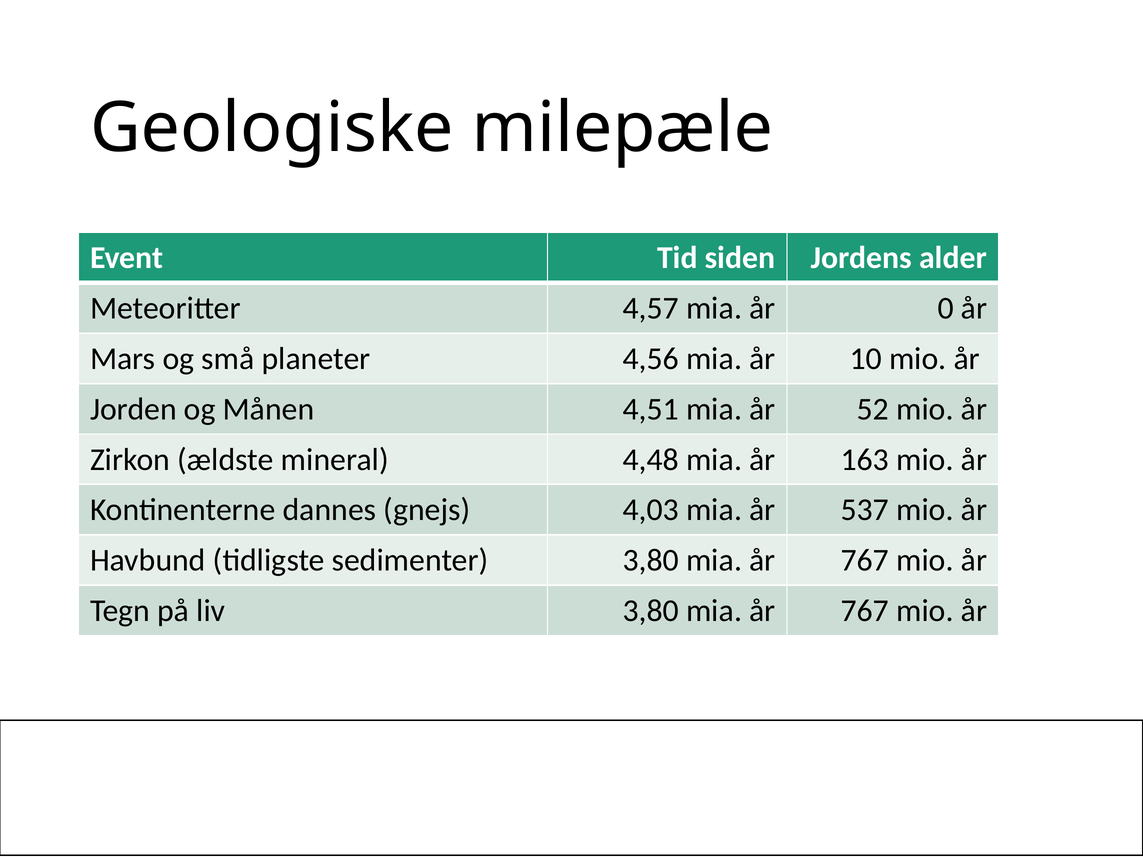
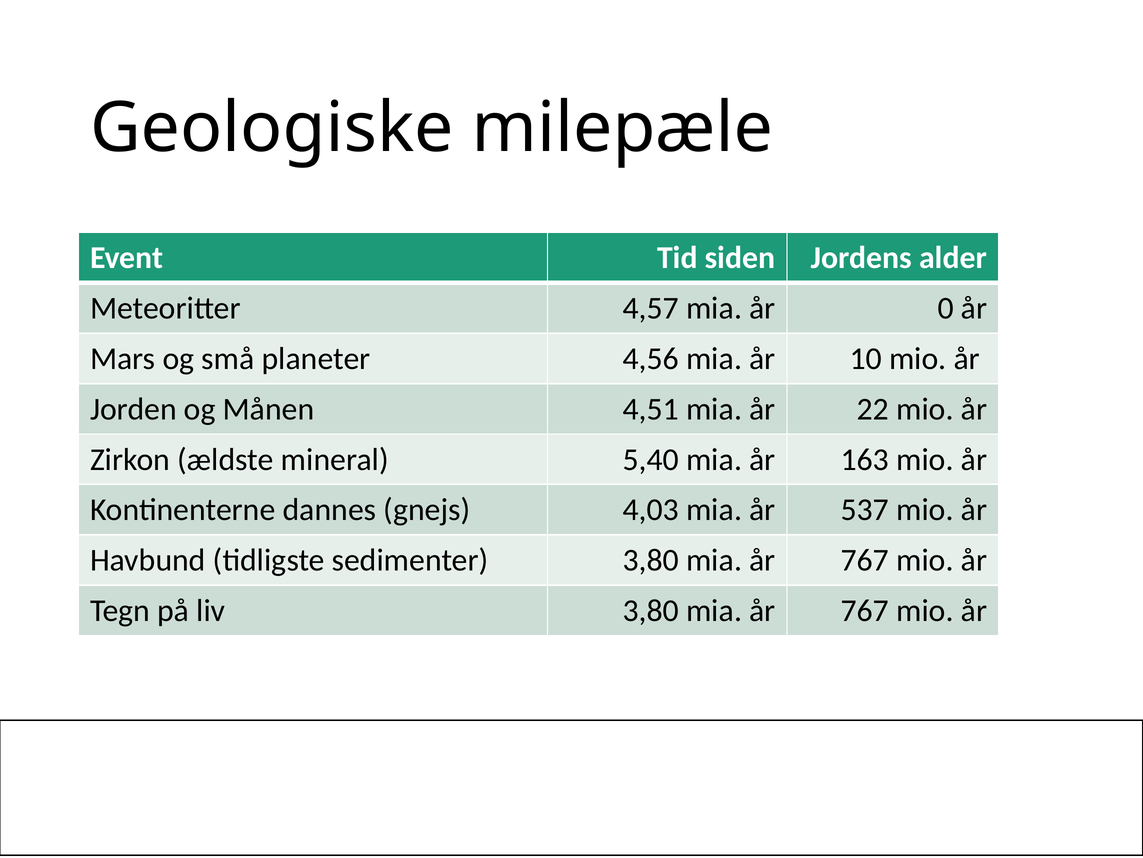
52: 52 -> 22
4,48: 4,48 -> 5,40
